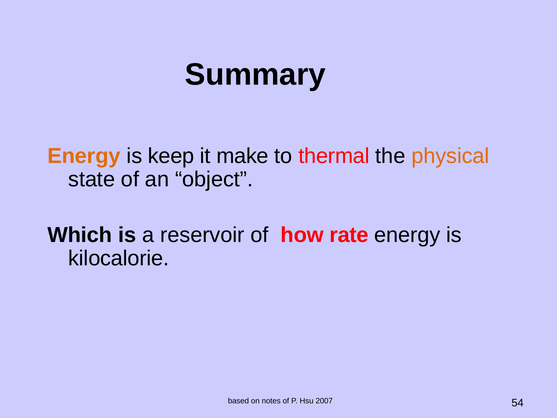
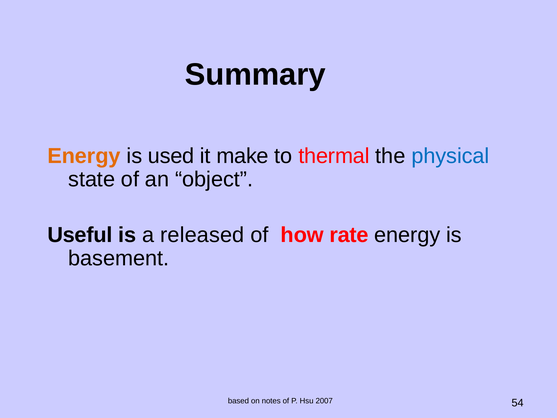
keep: keep -> used
physical colour: orange -> blue
Which: Which -> Useful
reservoir: reservoir -> released
kilocalorie: kilocalorie -> basement
